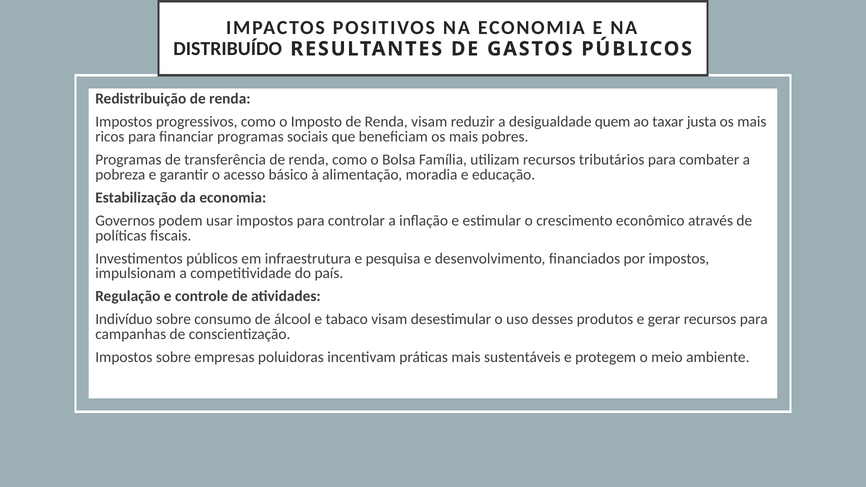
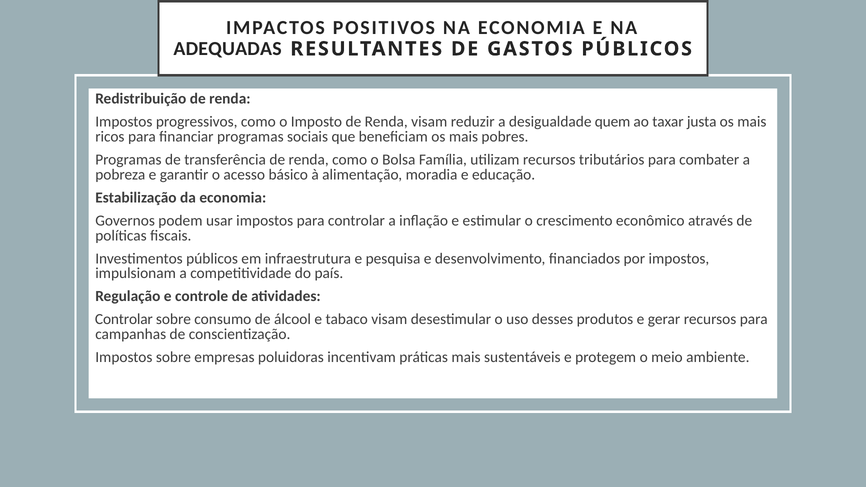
DISTRIBUÍDO: DISTRIBUÍDO -> ADEQUADAS
Indivíduo at (124, 320): Indivíduo -> Controlar
